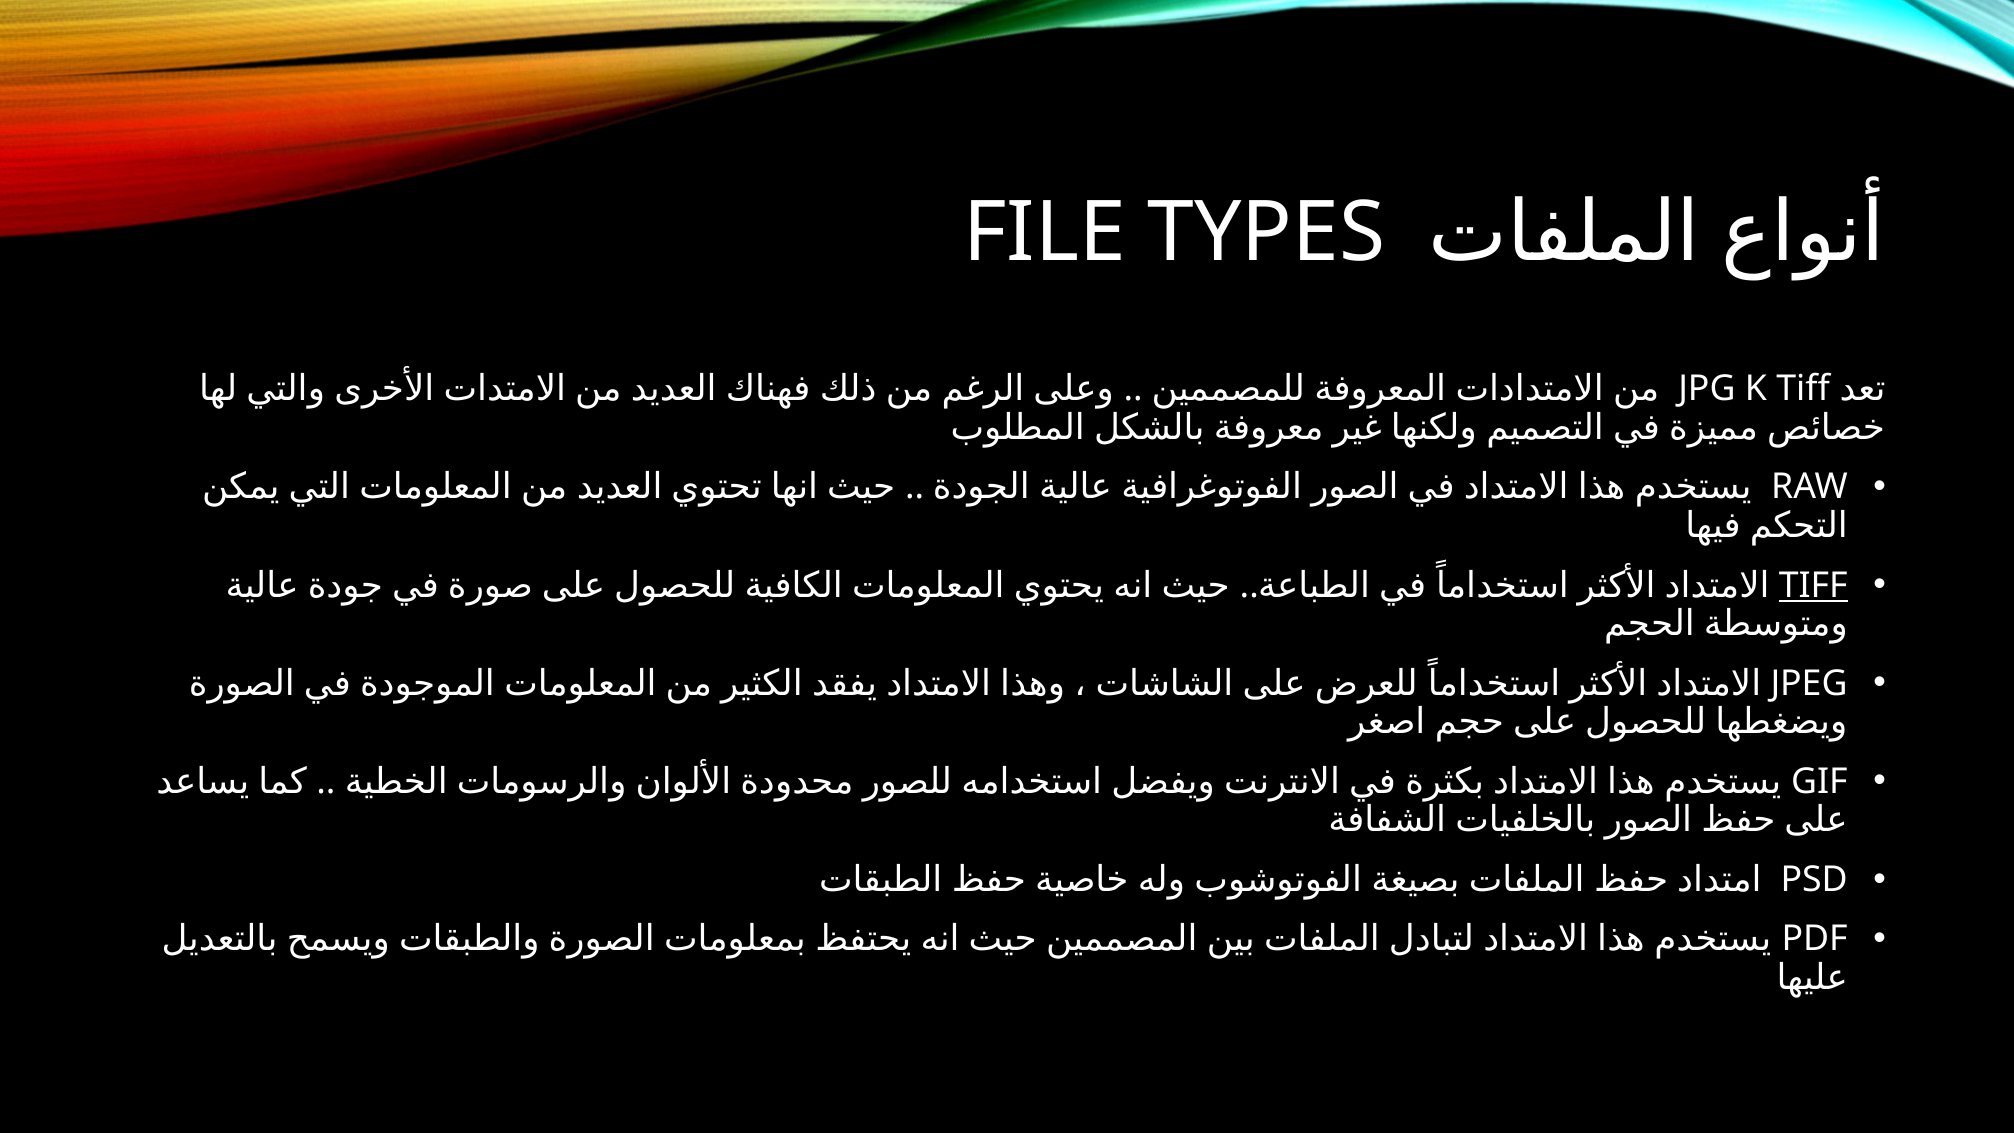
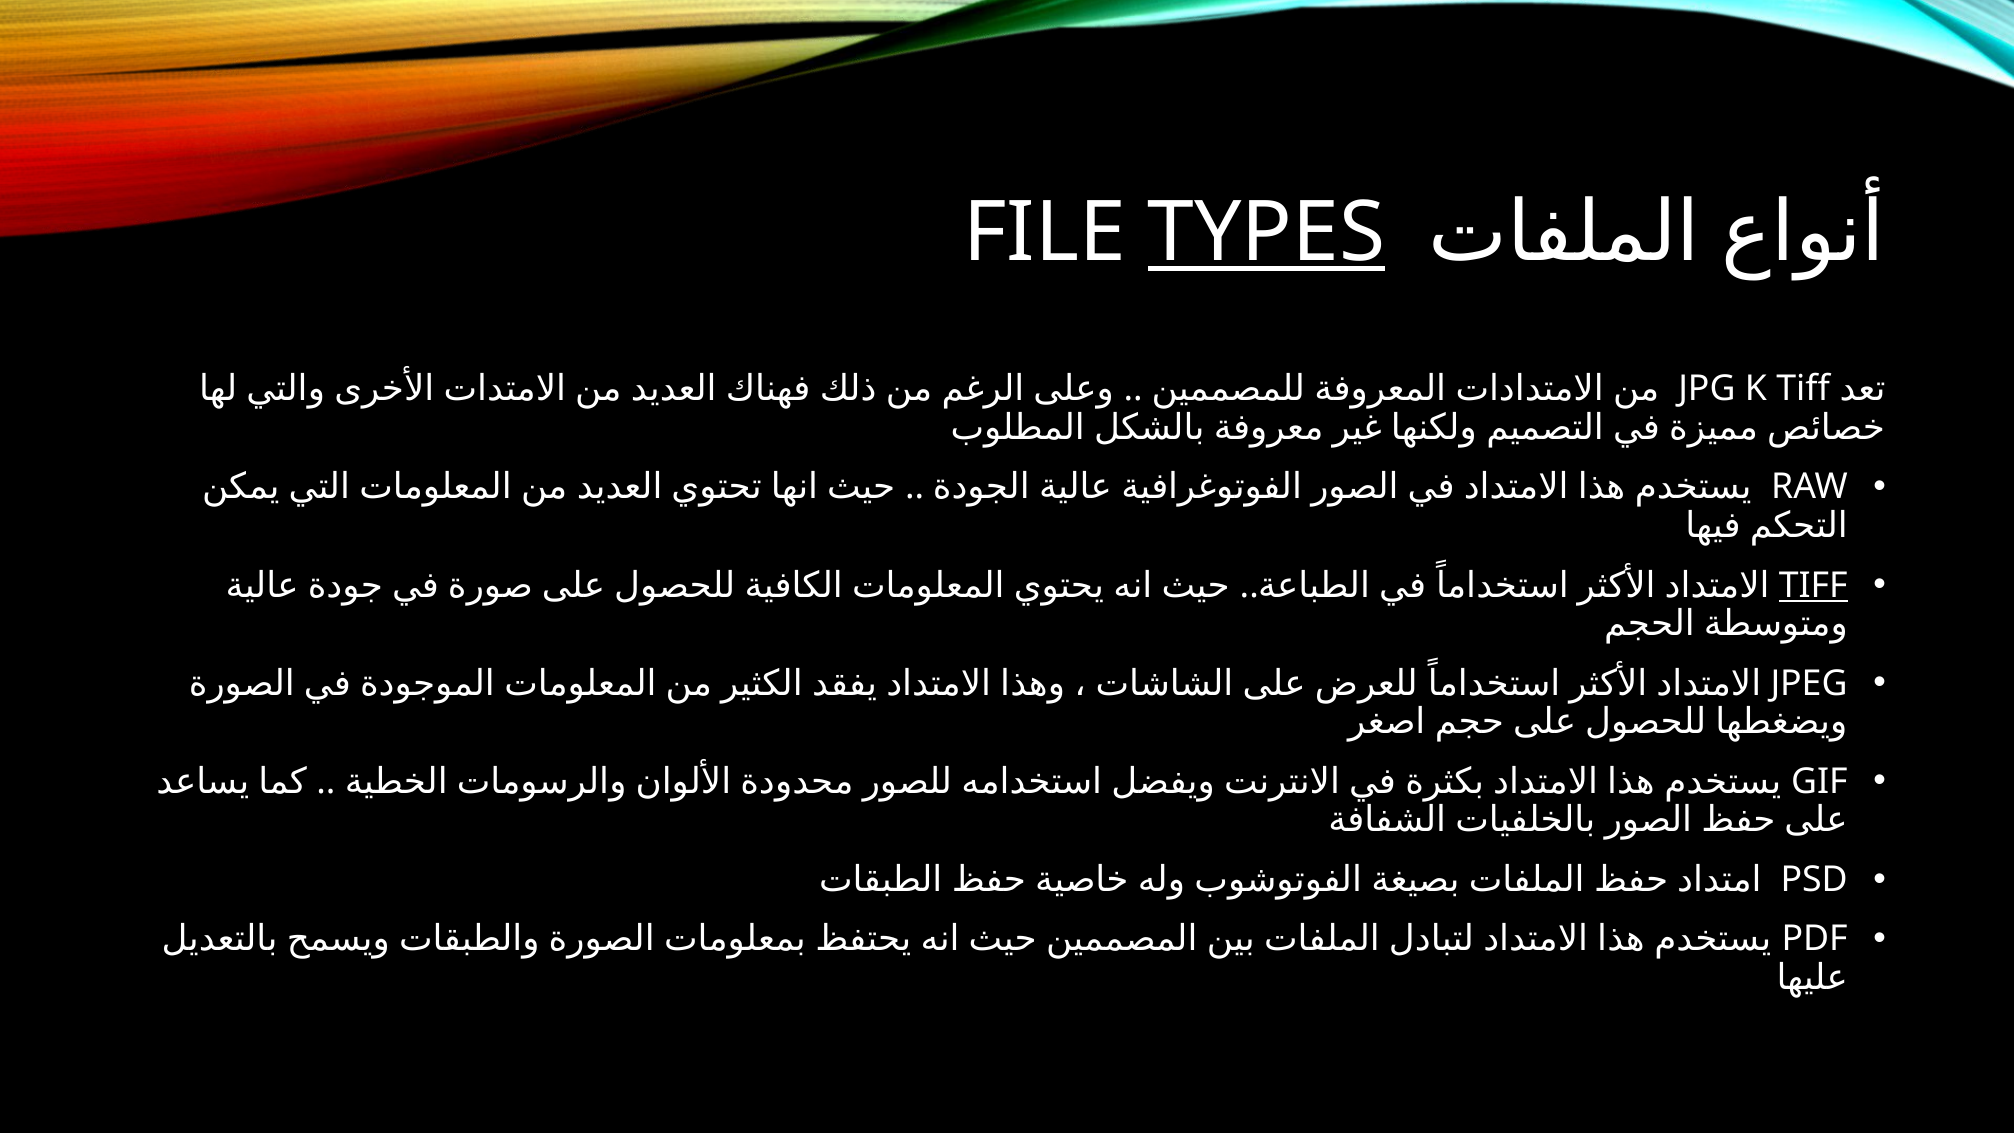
TYPES underline: none -> present
